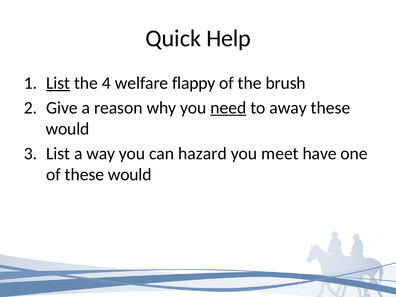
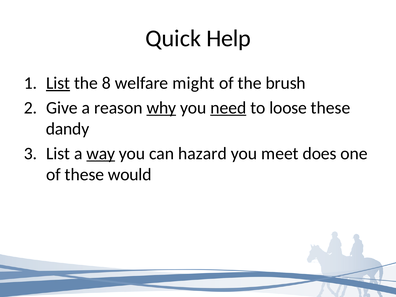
4: 4 -> 8
flappy: flappy -> might
why underline: none -> present
away: away -> loose
would at (68, 129): would -> dandy
way underline: none -> present
have: have -> does
